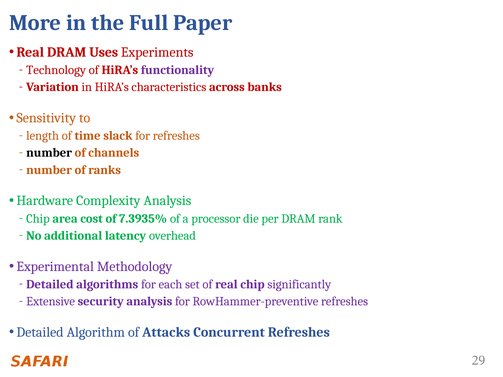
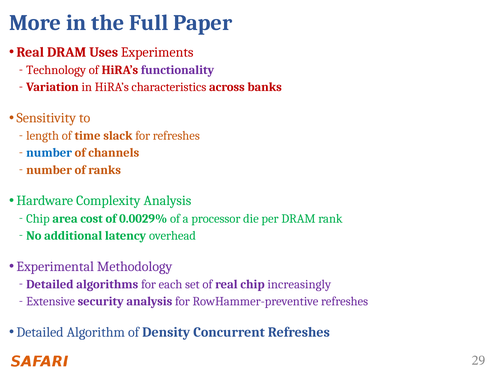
number at (49, 153) colour: black -> blue
7.3935%: 7.3935% -> 0.0029%
significantly: significantly -> increasingly
Attacks: Attacks -> Density
